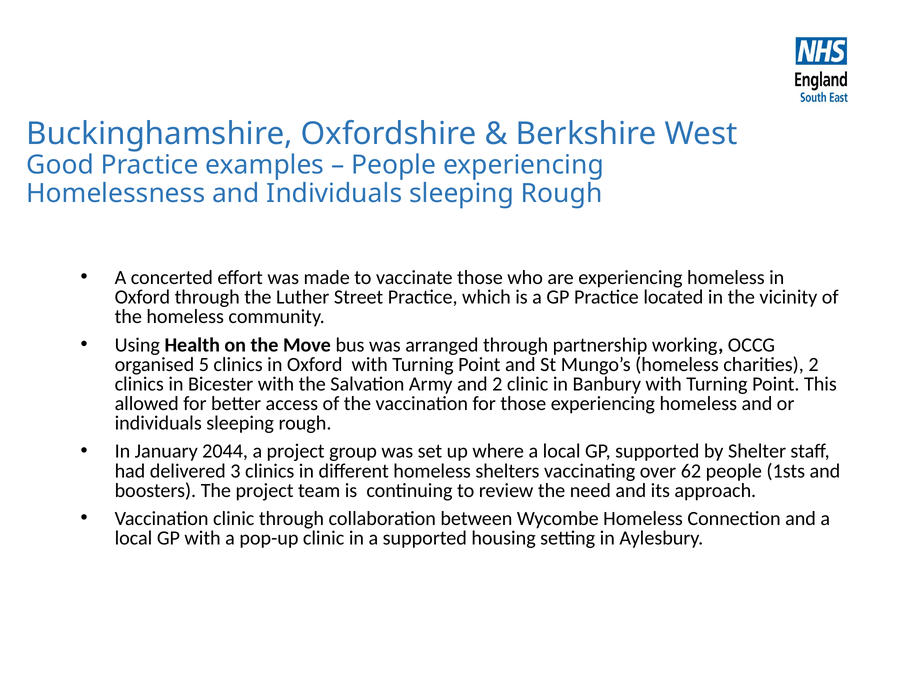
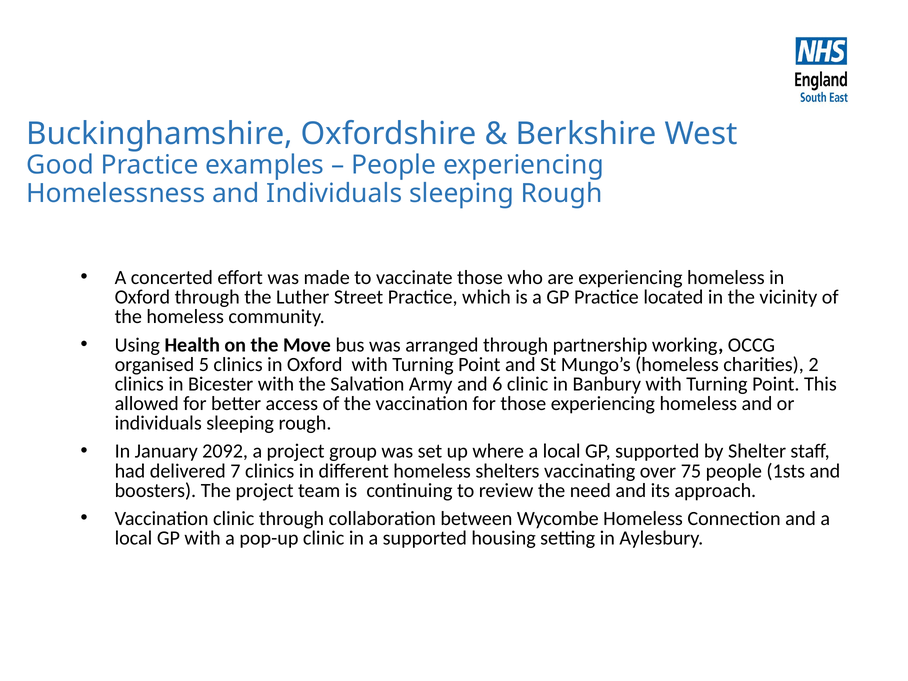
and 2: 2 -> 6
2044: 2044 -> 2092
3: 3 -> 7
62: 62 -> 75
